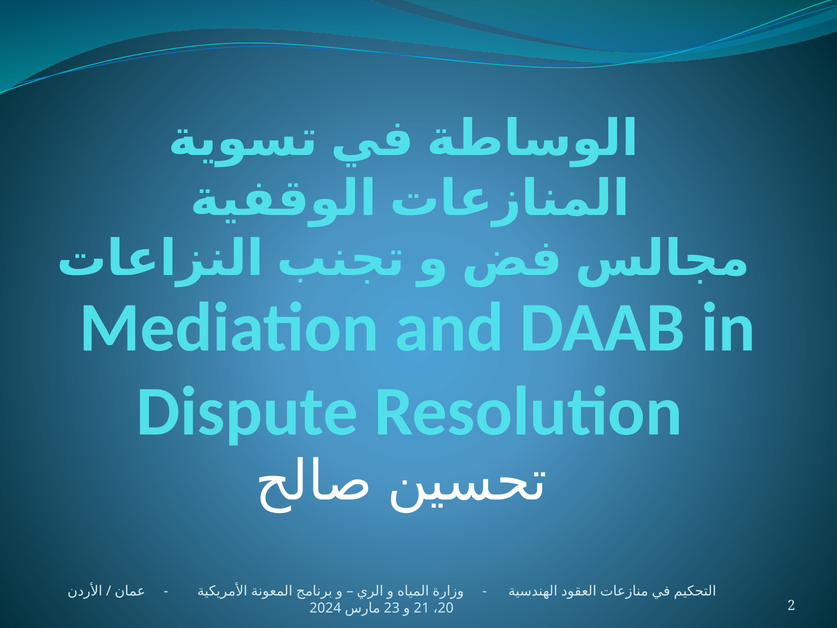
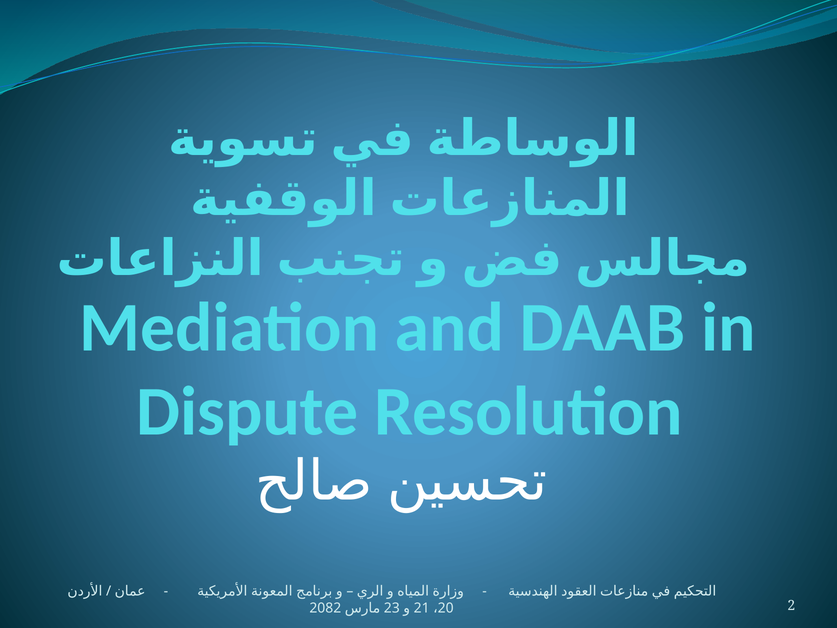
2024: 2024 -> 2082
